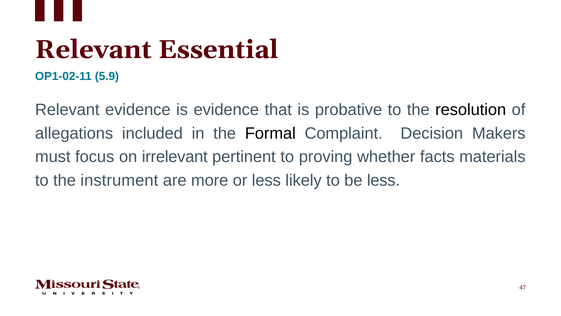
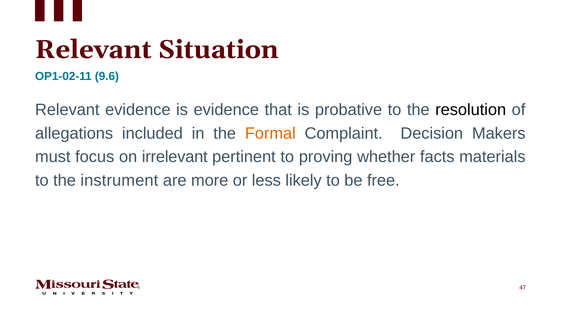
Essential: Essential -> Situation
5.9: 5.9 -> 9.6
Formal colour: black -> orange
be less: less -> free
